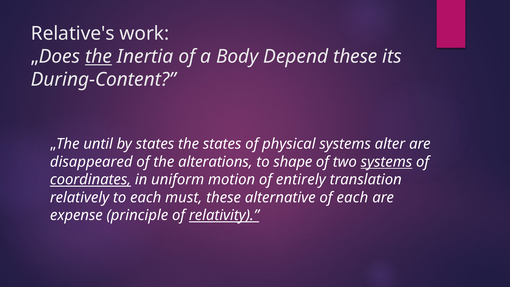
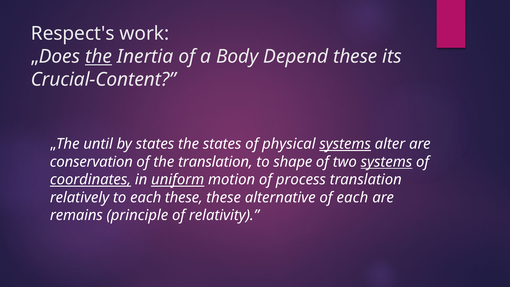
Relative's: Relative's -> Respect's
During-Content: During-Content -> Crucial-Content
systems at (345, 144) underline: none -> present
disappeared: disappeared -> conservation
the alterations: alterations -> translation
uniform underline: none -> present
entirely: entirely -> process
each must: must -> these
expense: expense -> remains
relativity underline: present -> none
